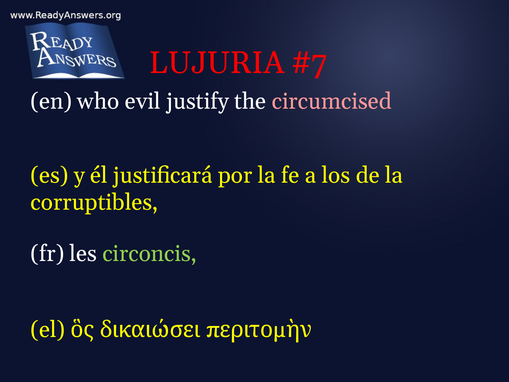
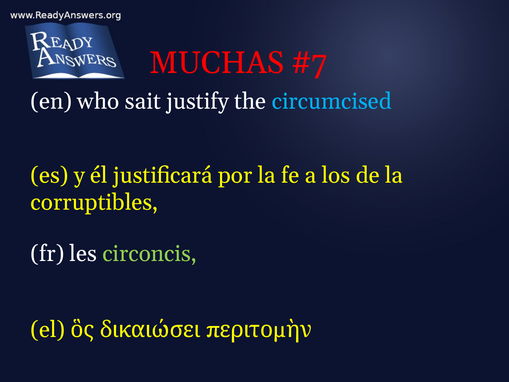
LUJURIA: LUJURIA -> MUCHAS
evil: evil -> sait
circumcised colour: pink -> light blue
